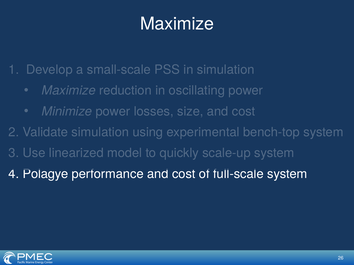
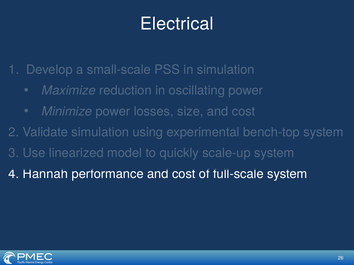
Maximize at (177, 24): Maximize -> Electrical
Polagye: Polagye -> Hannah
